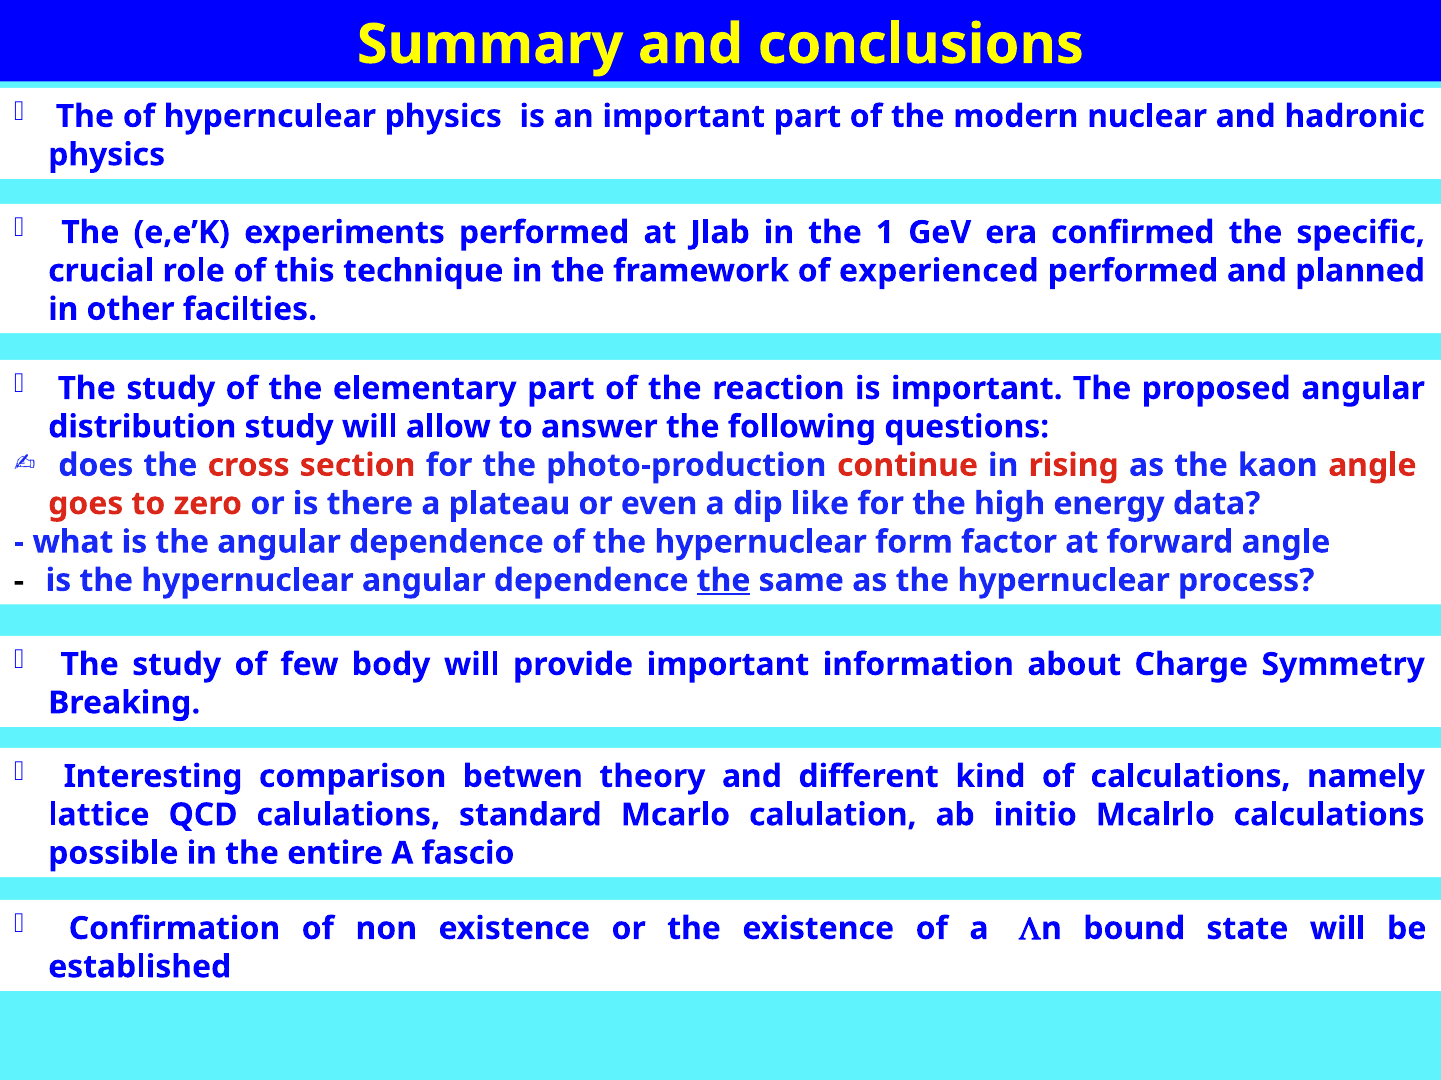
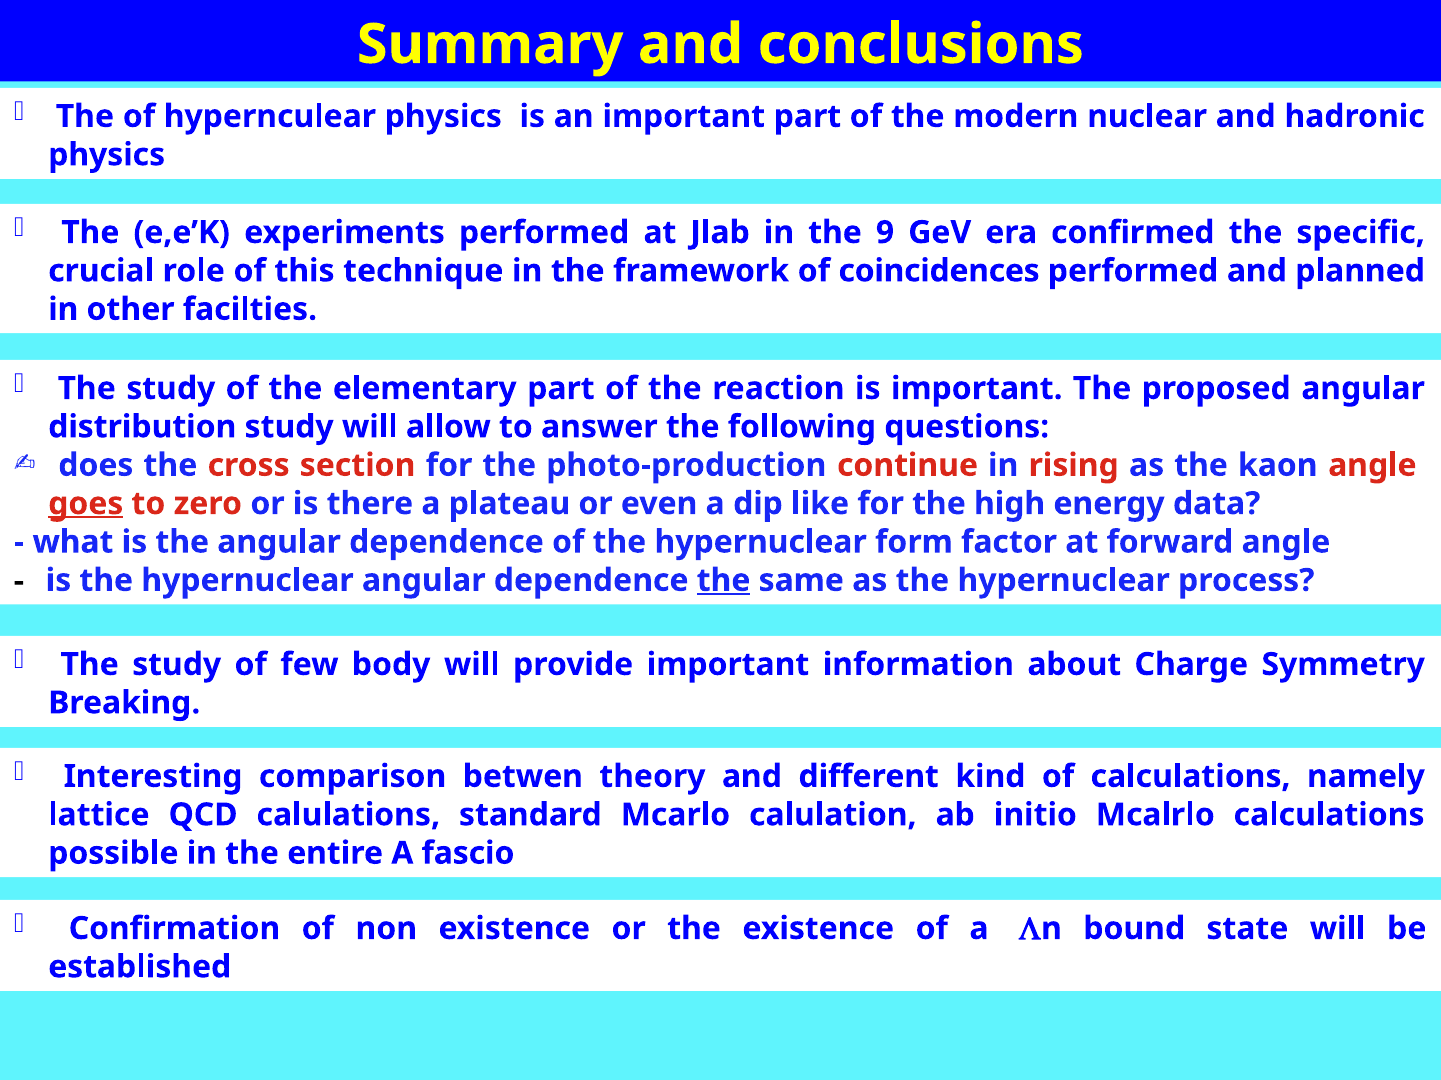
1: 1 -> 9
experienced: experienced -> coincidences
goes underline: none -> present
